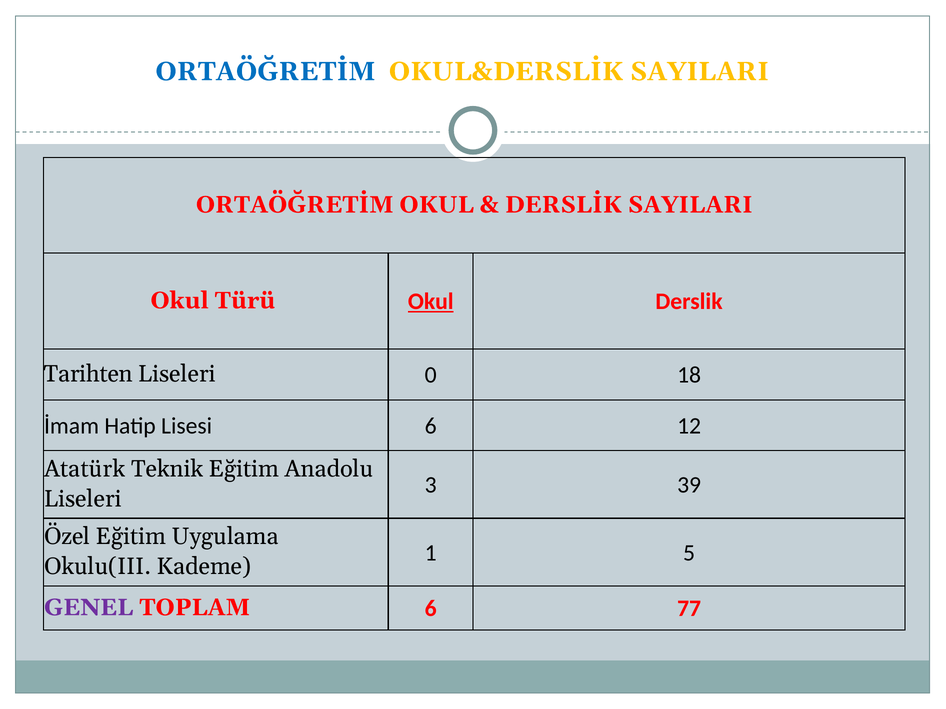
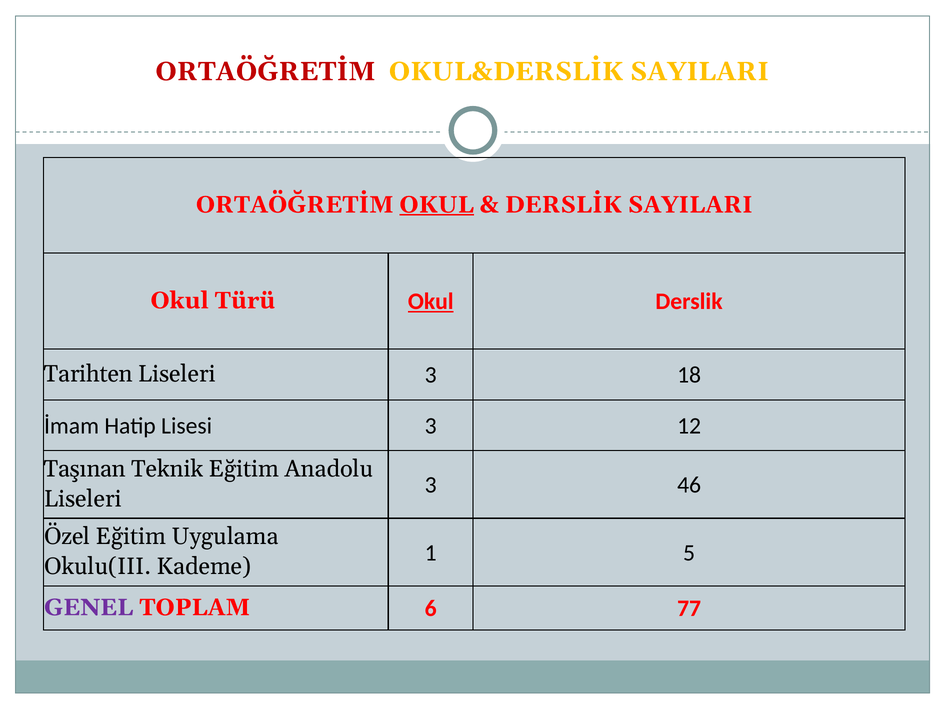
ORTAÖĞRETİM at (265, 72) colour: blue -> red
OKUL at (437, 205) underline: none -> present
0 at (431, 375): 0 -> 3
Lisesi 6: 6 -> 3
Atatürk: Atatürk -> Taşınan
39: 39 -> 46
